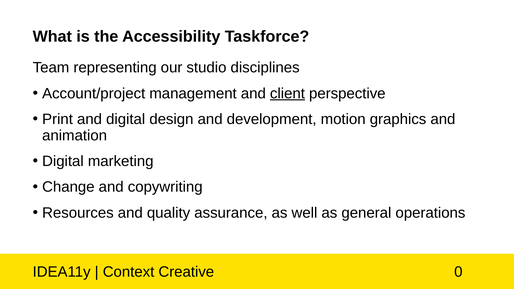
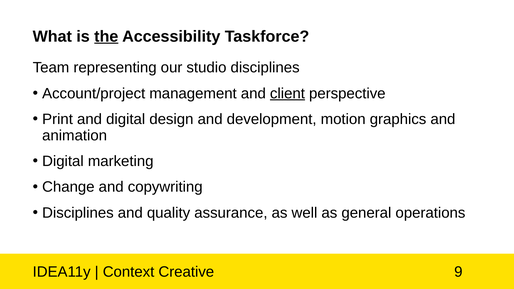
the underline: none -> present
Resources at (78, 213): Resources -> Disciplines
0: 0 -> 9
